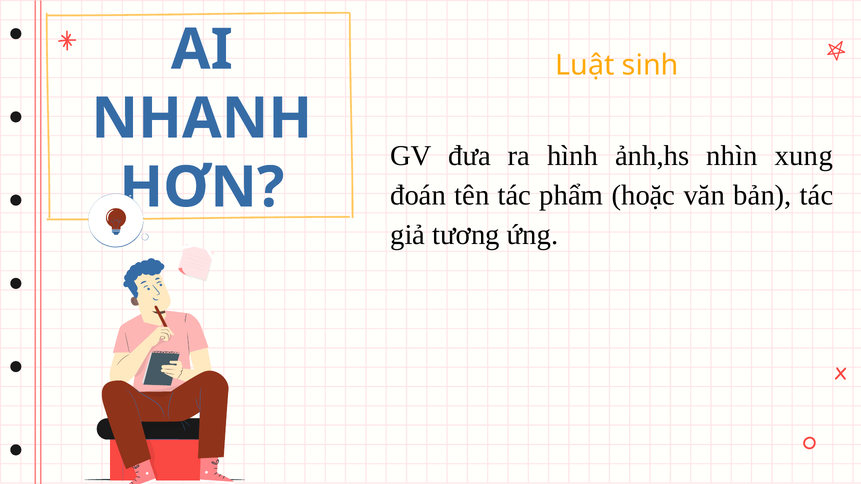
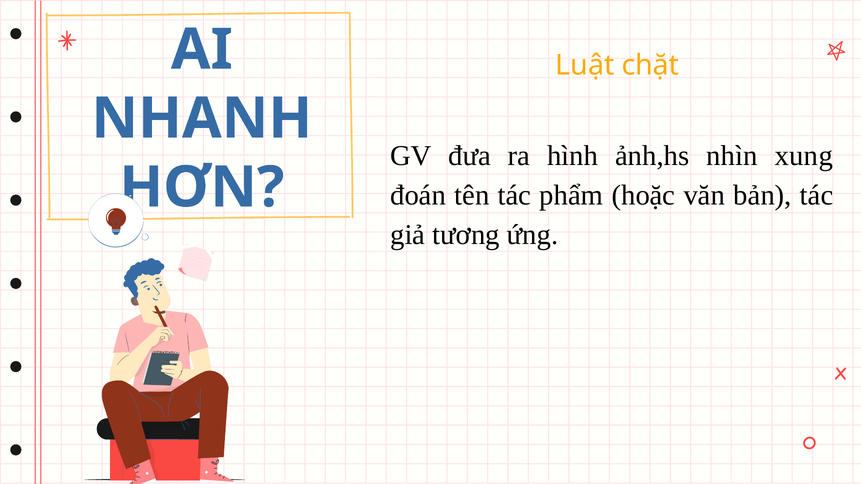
sinh: sinh -> chặt
